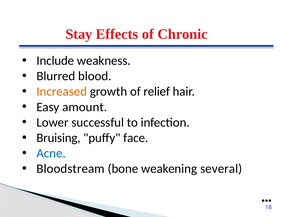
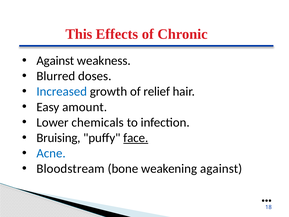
Stay: Stay -> This
Include at (55, 61): Include -> Against
blood: blood -> doses
Increased colour: orange -> blue
successful: successful -> chemicals
face underline: none -> present
weakening several: several -> against
